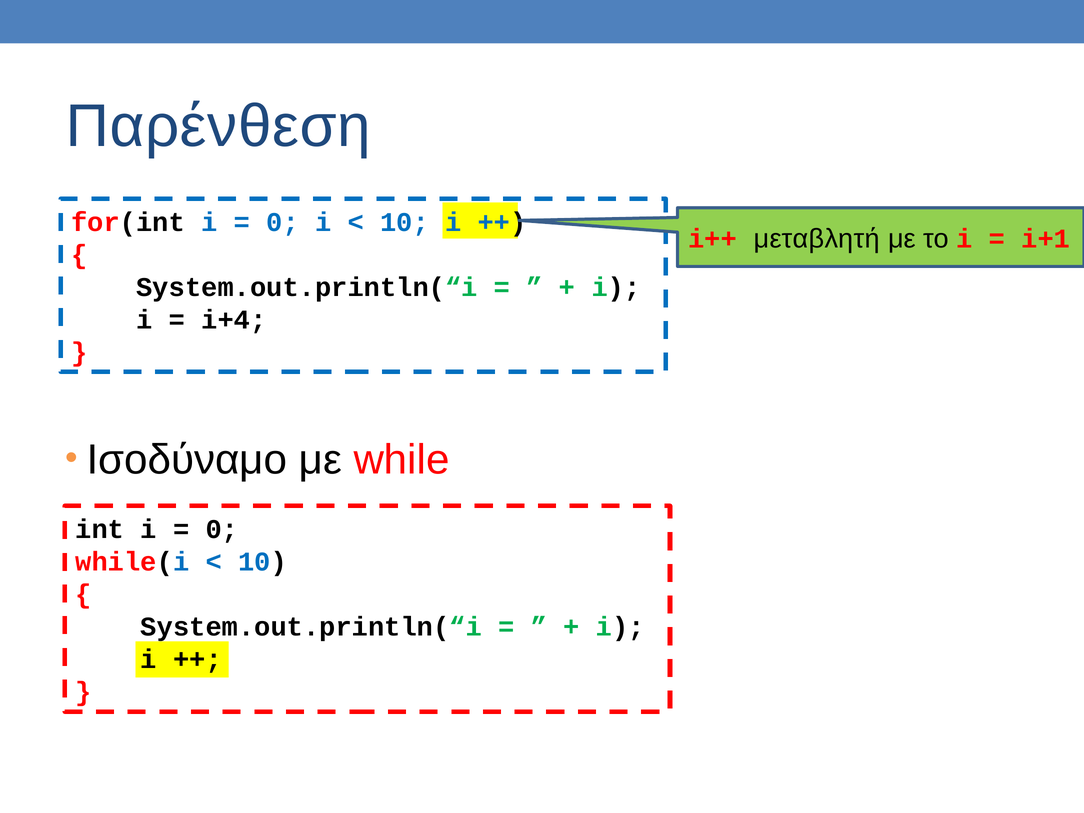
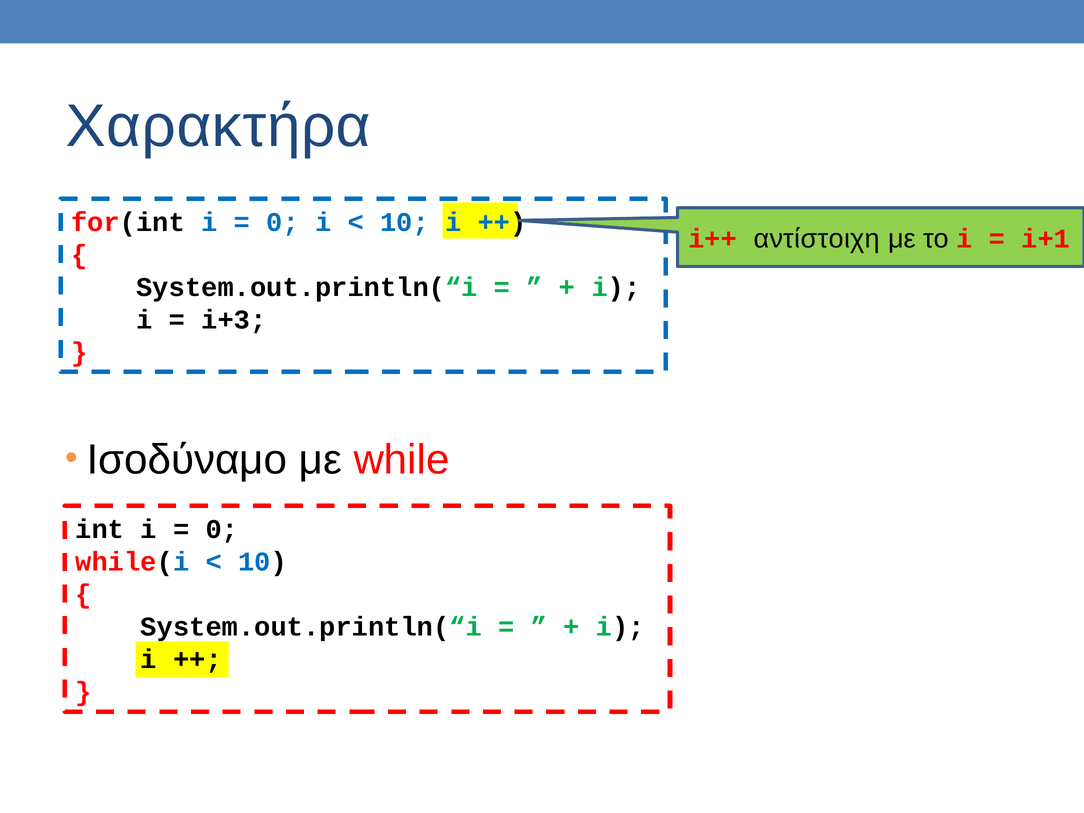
Παρένθεση: Παρένθεση -> Χαρακτήρα
μεταβλητή: μεταβλητή -> αντίστοιχη
i+4: i+4 -> i+3
